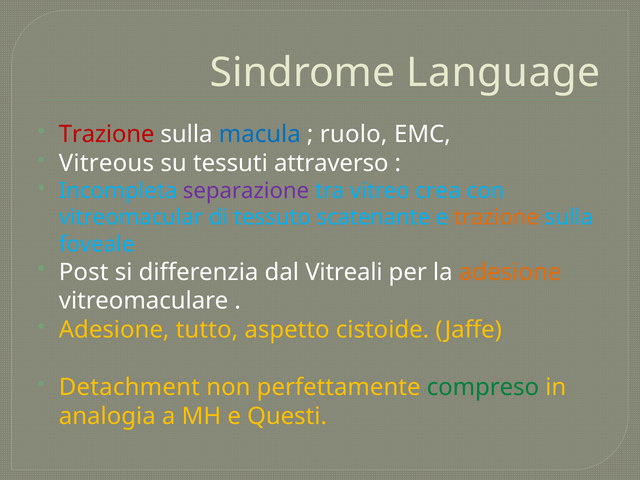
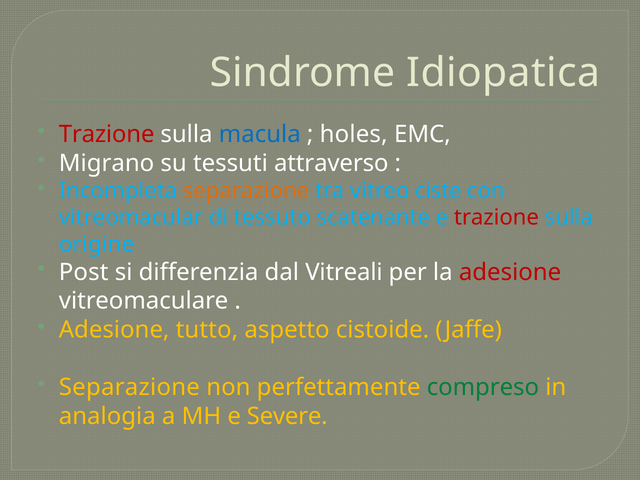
Language: Language -> Idiopatica
ruolo: ruolo -> holes
Vitreous: Vitreous -> Migrano
separazione at (246, 191) colour: purple -> orange
crea: crea -> ciste
trazione at (496, 218) colour: orange -> red
foveale: foveale -> origine
adesione at (510, 272) colour: orange -> red
Detachment at (129, 387): Detachment -> Separazione
Questi: Questi -> Severe
